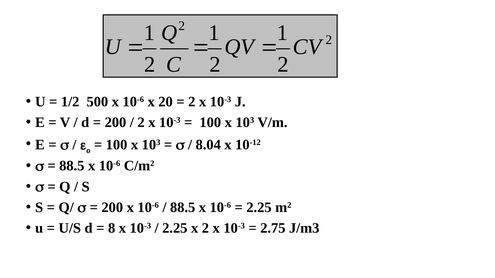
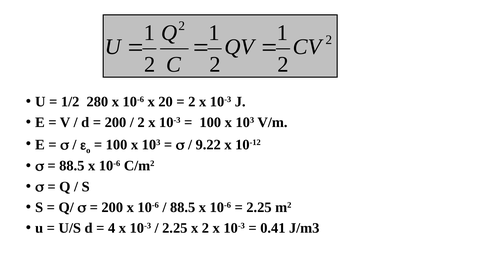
500: 500 -> 280
8.04: 8.04 -> 9.22
8: 8 -> 4
2.75: 2.75 -> 0.41
